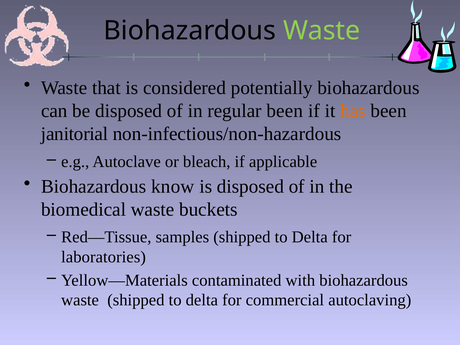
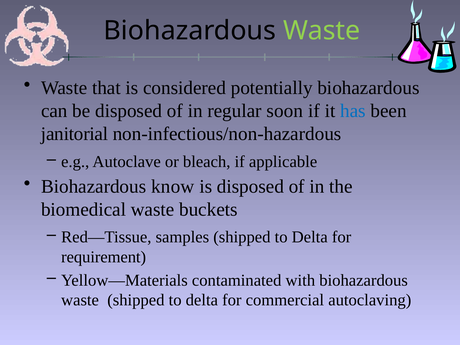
regular been: been -> soon
has colour: orange -> blue
laboratories: laboratories -> requirement
